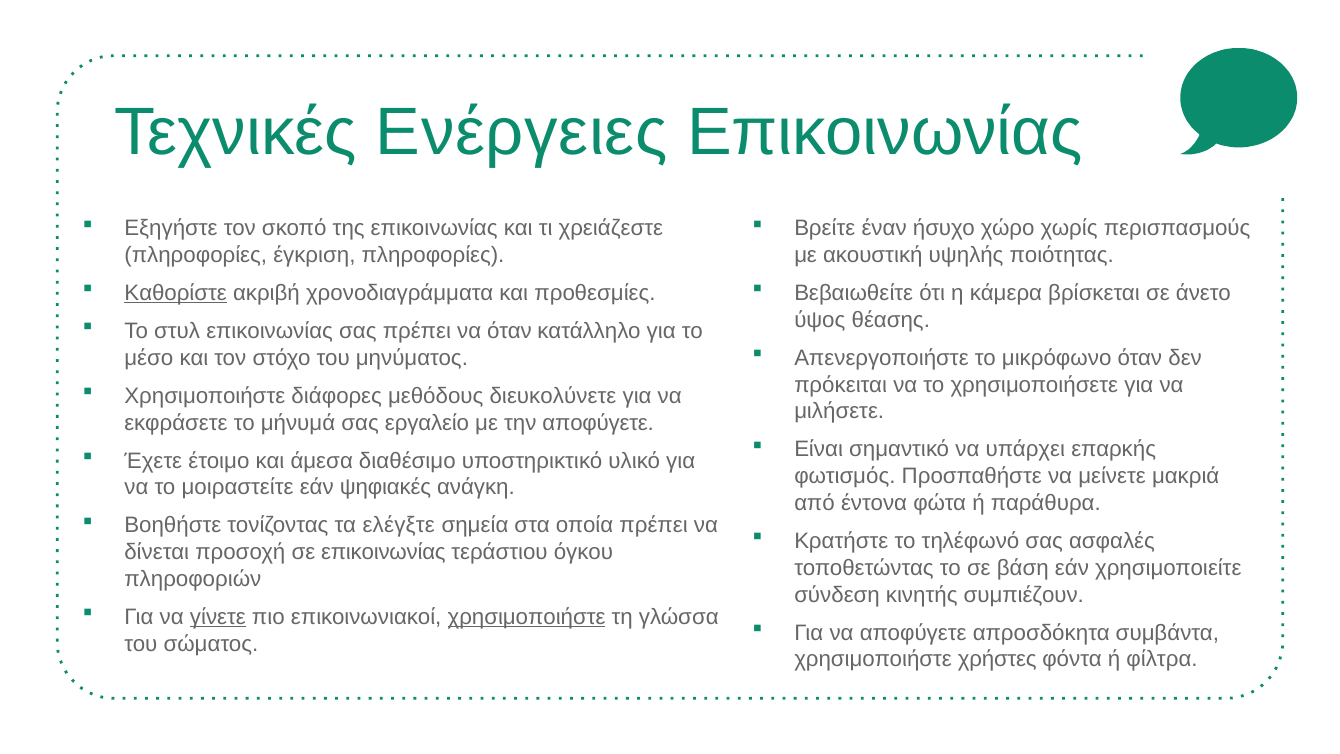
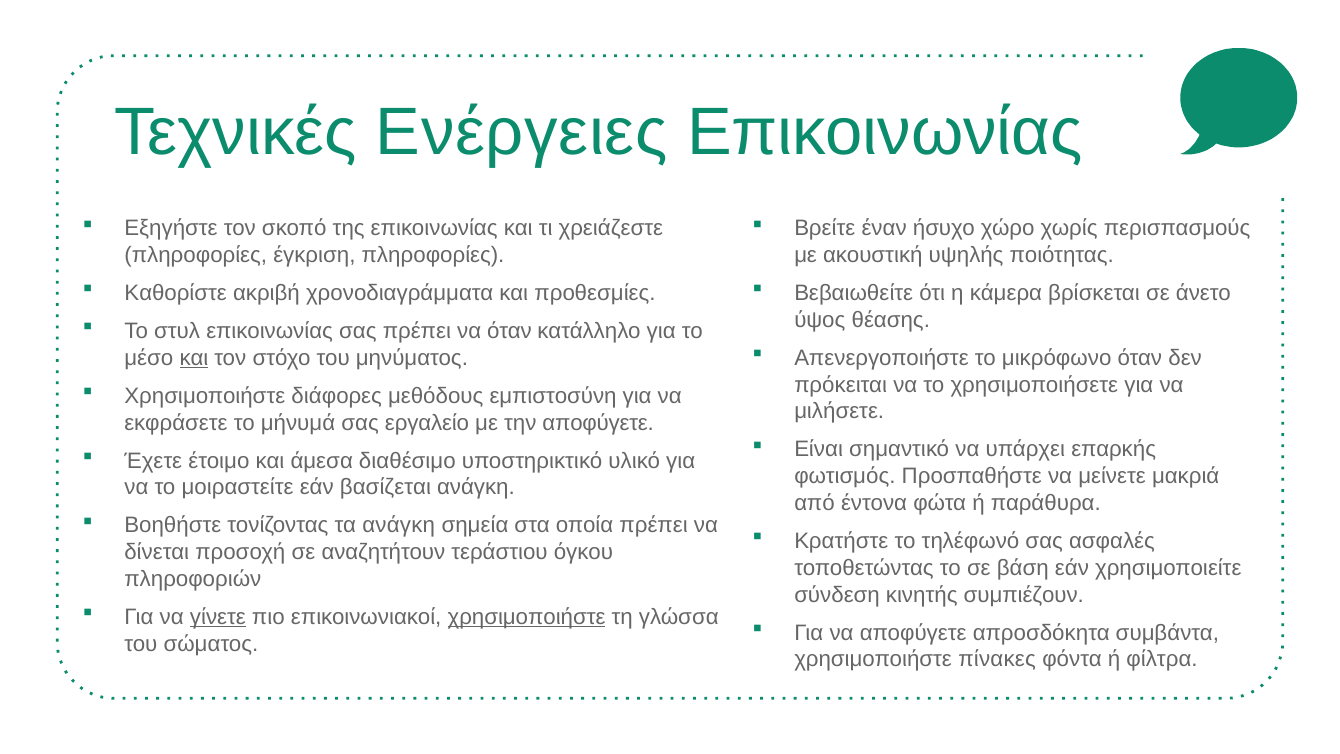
Καθορίστε underline: present -> none
και at (194, 358) underline: none -> present
διευκολύνετε: διευκολύνετε -> εμπιστοσύνη
ψηφιακές: ψηφιακές -> βασίζεται
τα ελέγξτε: ελέγξτε -> ανάγκη
σε επικοινωνίας: επικοινωνίας -> αναζητήτουν
χρήστες: χρήστες -> πίνακες
